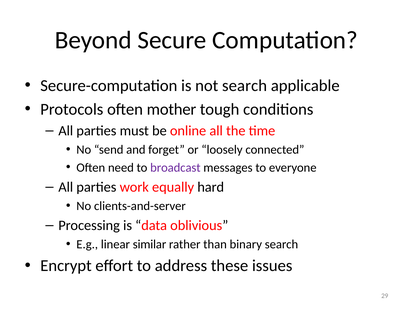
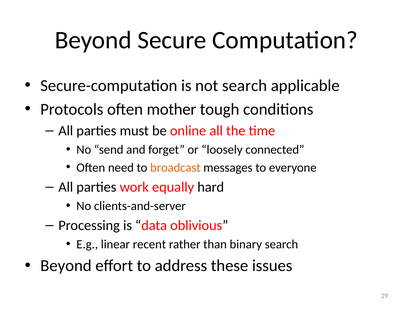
broadcast colour: purple -> orange
similar: similar -> recent
Encrypt at (66, 266): Encrypt -> Beyond
